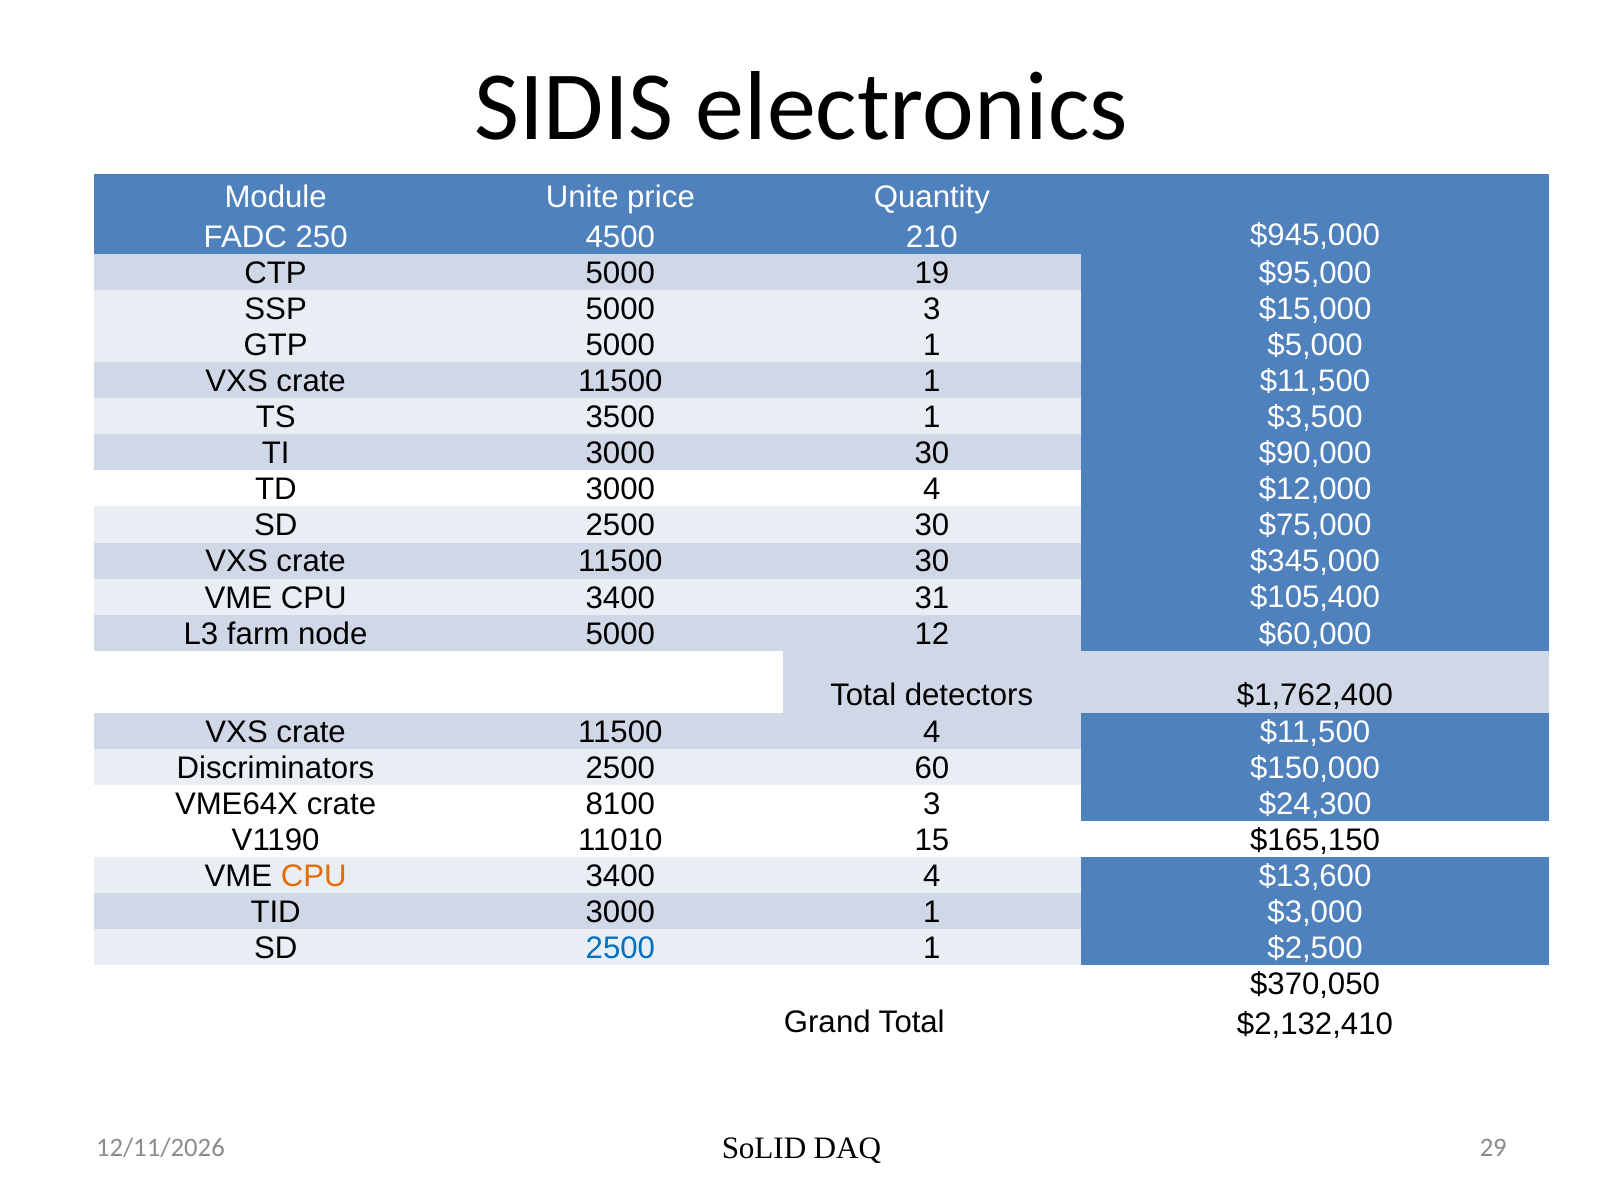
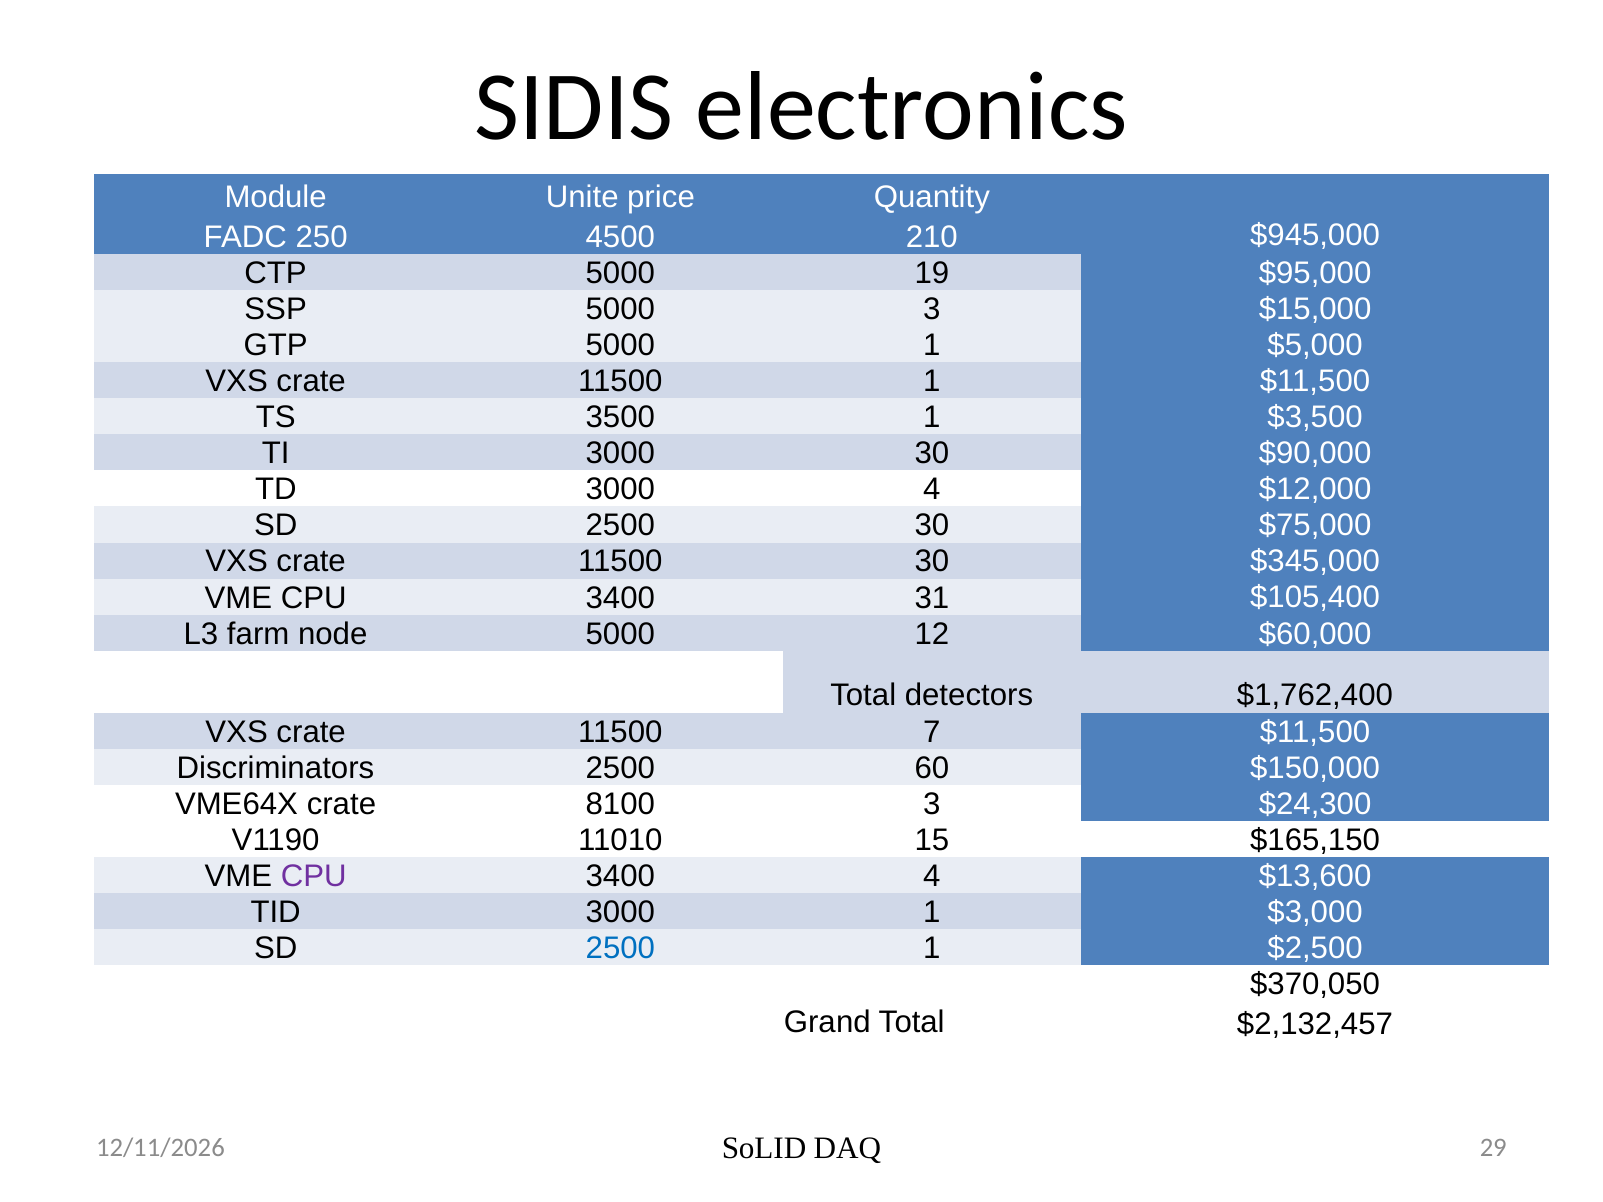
11500 4: 4 -> 7
CPU at (314, 876) colour: orange -> purple
$2,132,410: $2,132,410 -> $2,132,457
